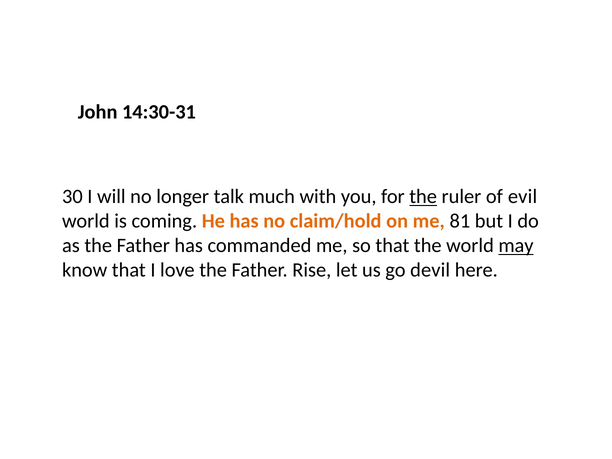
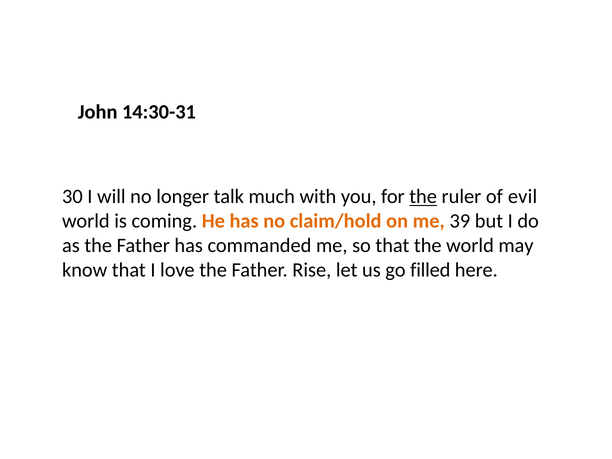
81: 81 -> 39
may underline: present -> none
devil: devil -> filled
